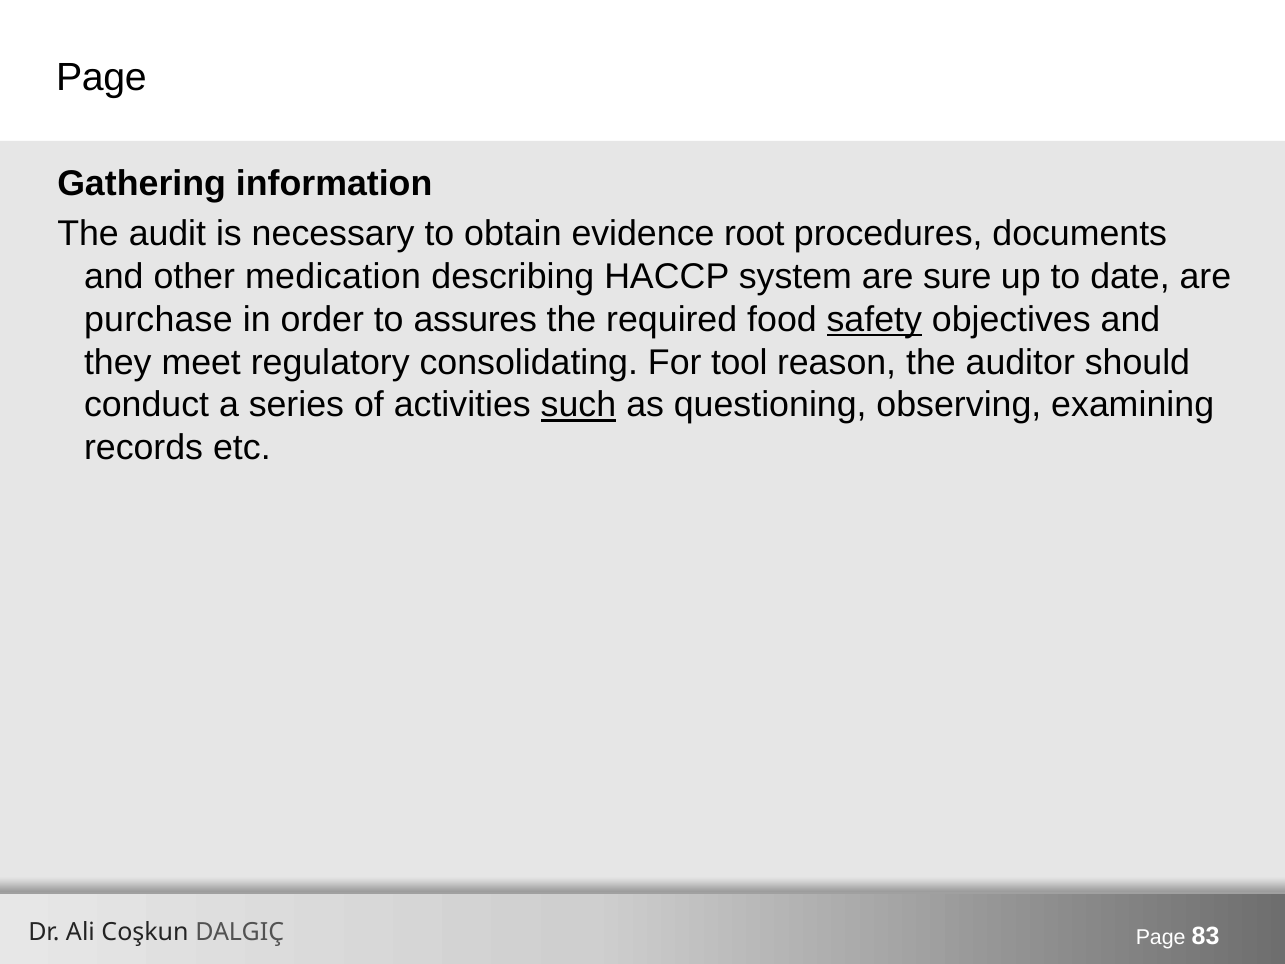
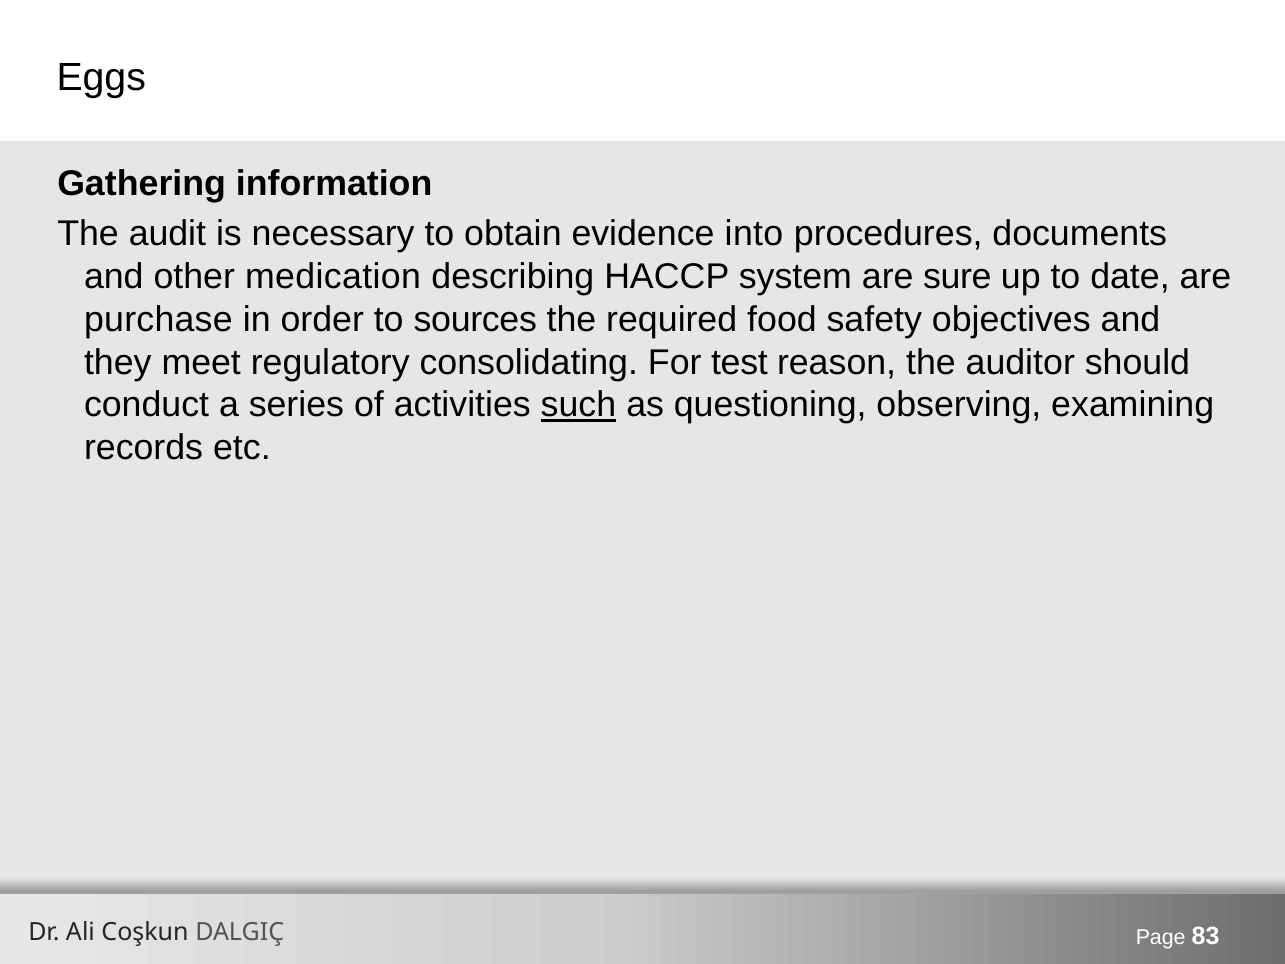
Page at (101, 77): Page -> Eggs
root: root -> into
assures: assures -> sources
safety underline: present -> none
tool: tool -> test
